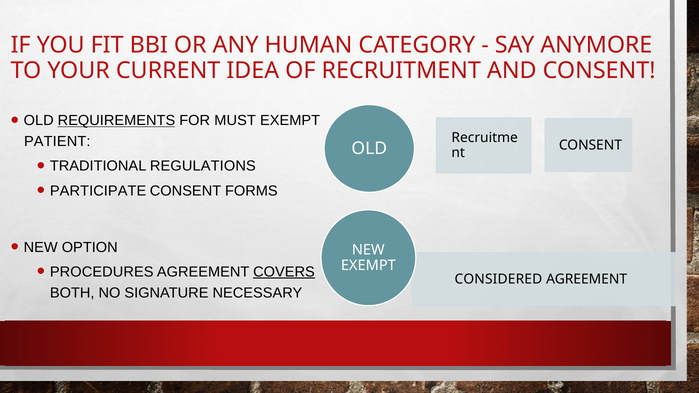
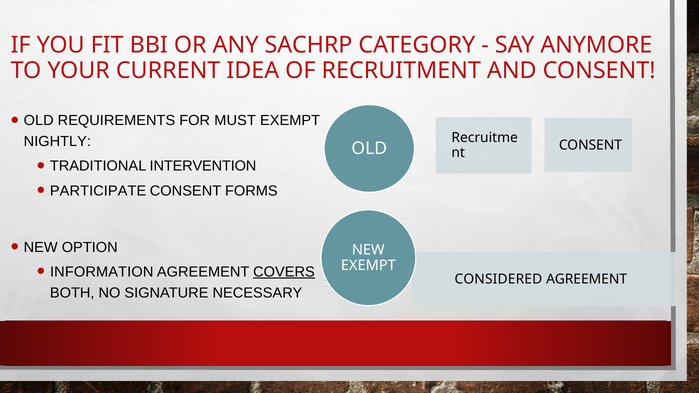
HUMAN: HUMAN -> SACHRP
REQUIREMENTS underline: present -> none
PATIENT: PATIENT -> NIGHTLY
REGULATIONS: REGULATIONS -> INTERVENTION
PROCEDURES: PROCEDURES -> INFORMATION
